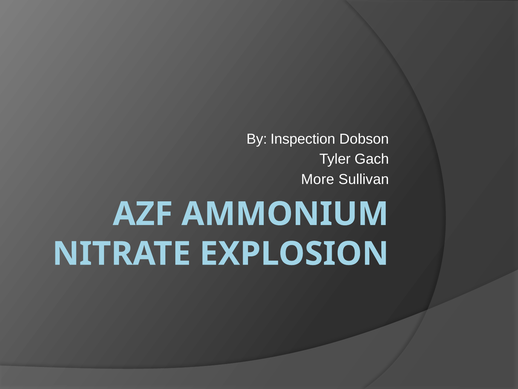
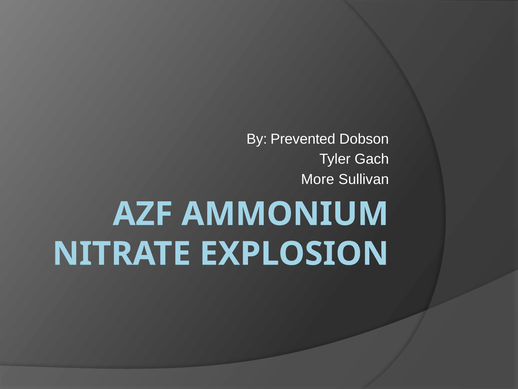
Inspection: Inspection -> Prevented
